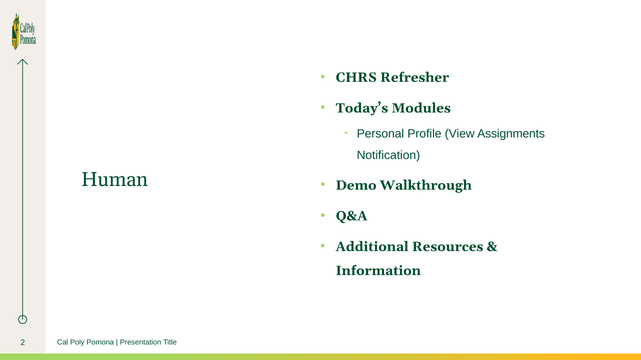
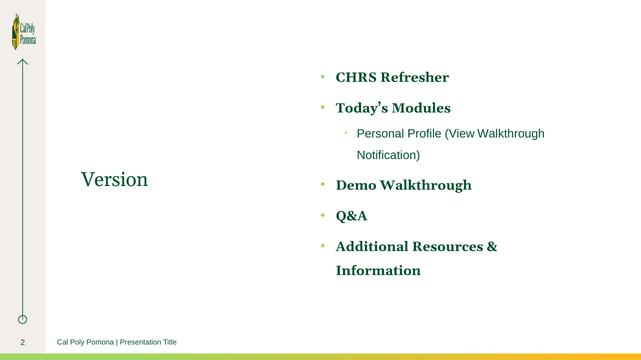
View Assignments: Assignments -> Walkthrough
Human: Human -> Version
